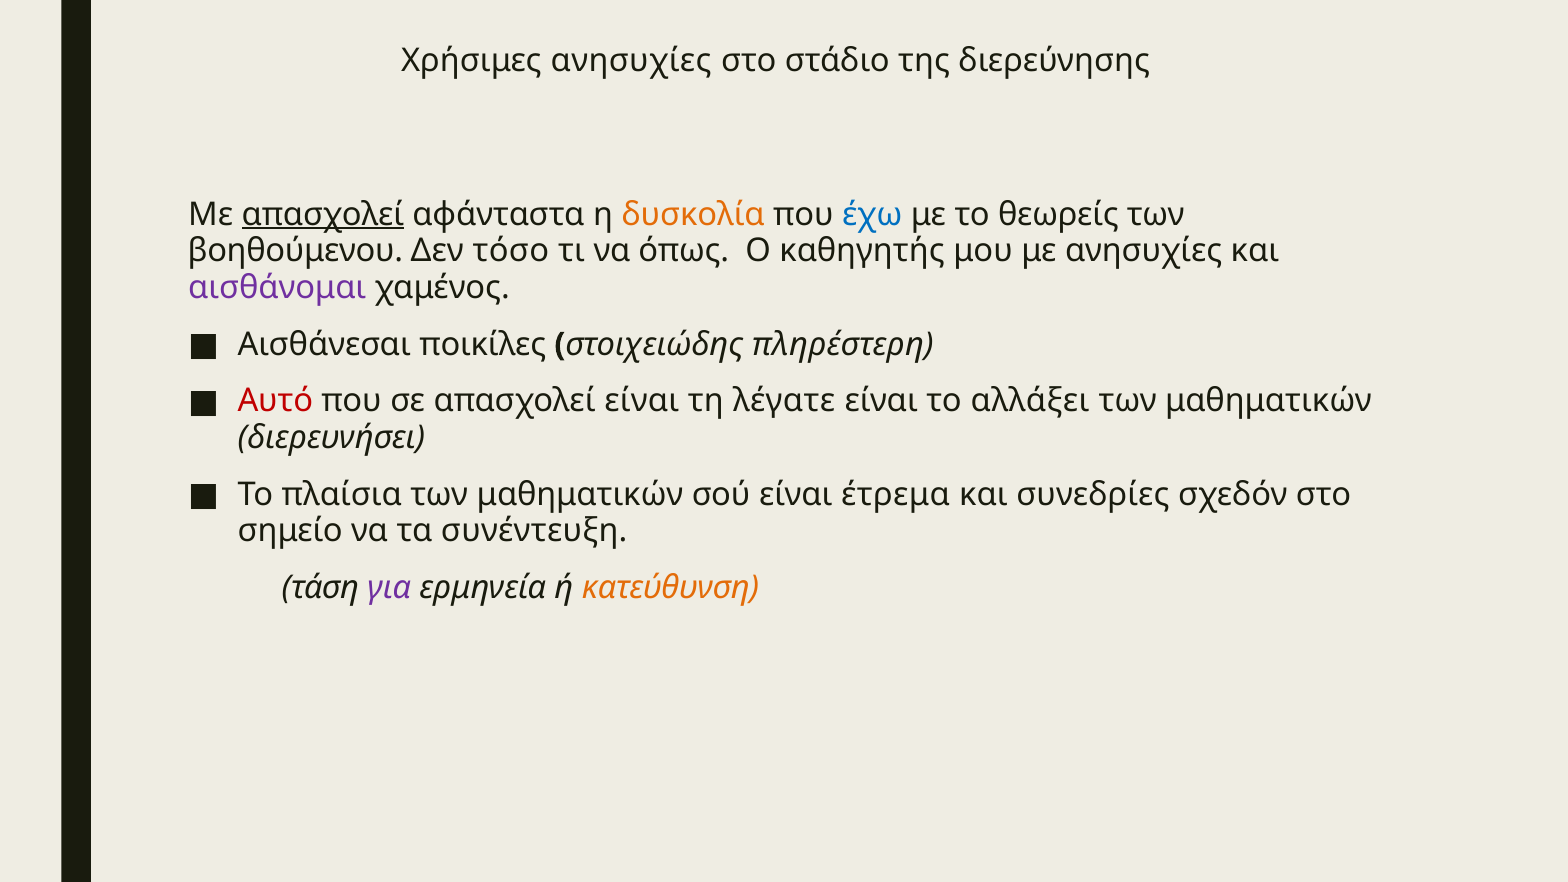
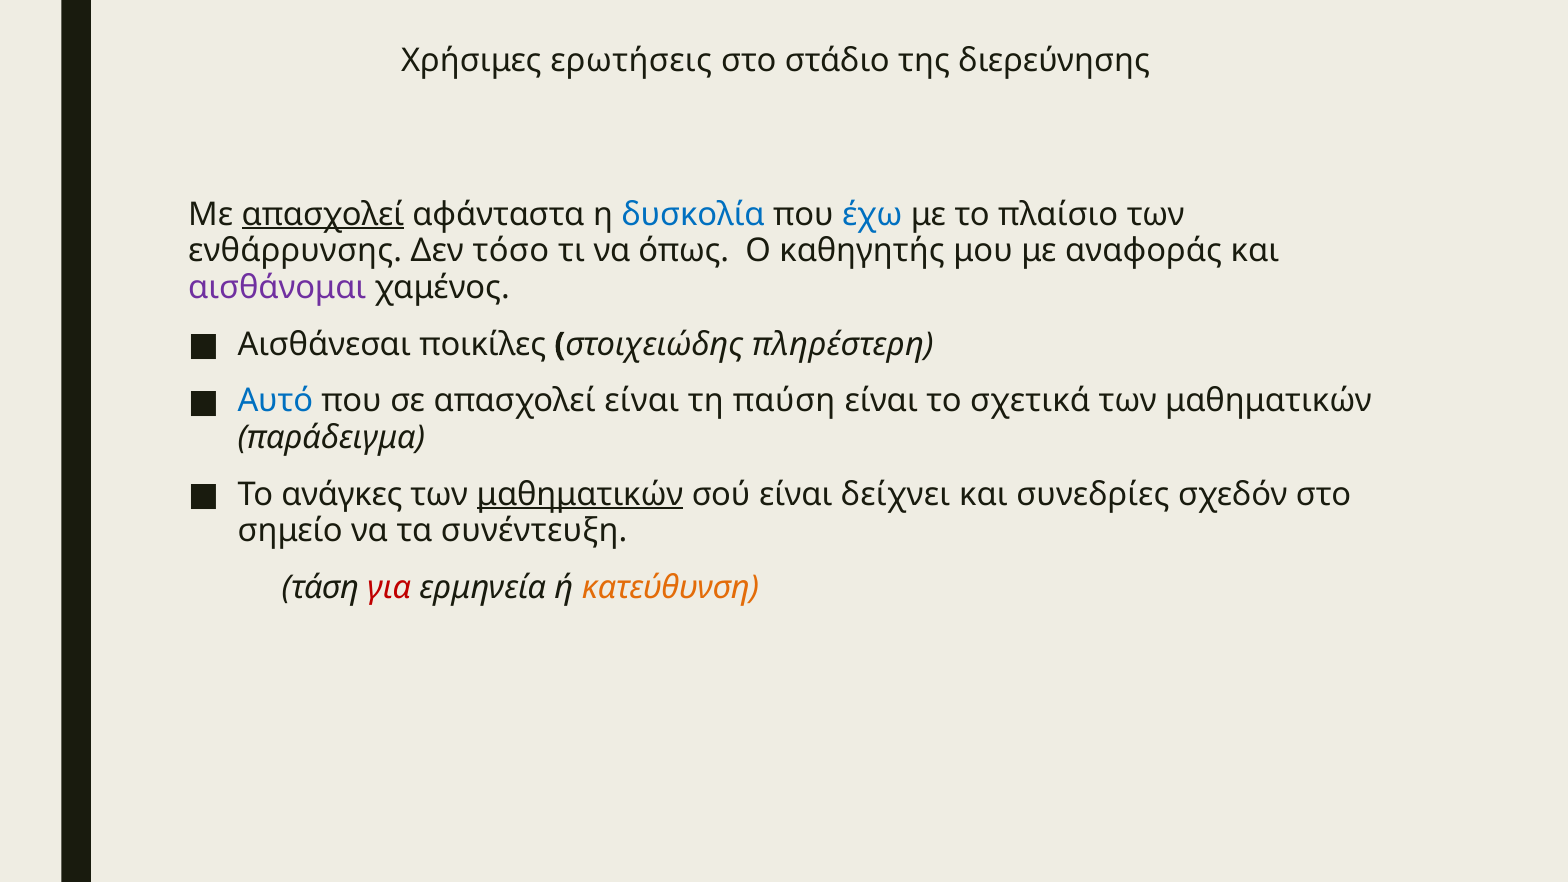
Χρήσιμες ανησυχίες: ανησυχίες -> ερωτήσεις
δυσκολία colour: orange -> blue
θεωρείς: θεωρείς -> πλαίσιο
βοηθούμενου: βοηθούμενου -> ενθάρρυνσης
με ανησυχίες: ανησυχίες -> αναφοράς
Αυτό colour: red -> blue
λέγατε: λέγατε -> παύση
αλλάξει: αλλάξει -> σχετικά
διερευνήσει: διερευνήσει -> παράδειγμα
πλαίσια: πλαίσια -> ανάγκες
μαθηματικών at (580, 494) underline: none -> present
έτρεμα: έτρεμα -> δείχνει
για colour: purple -> red
